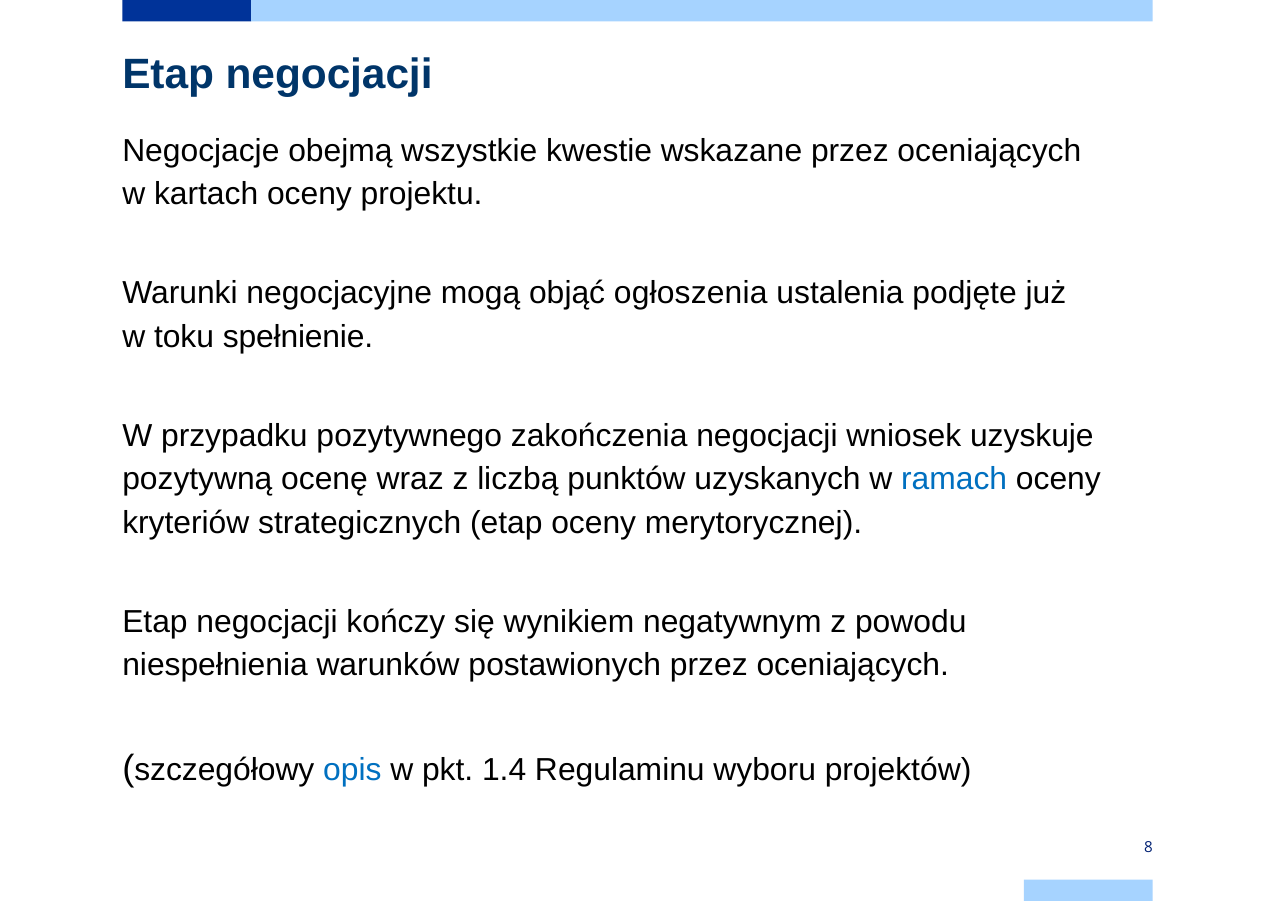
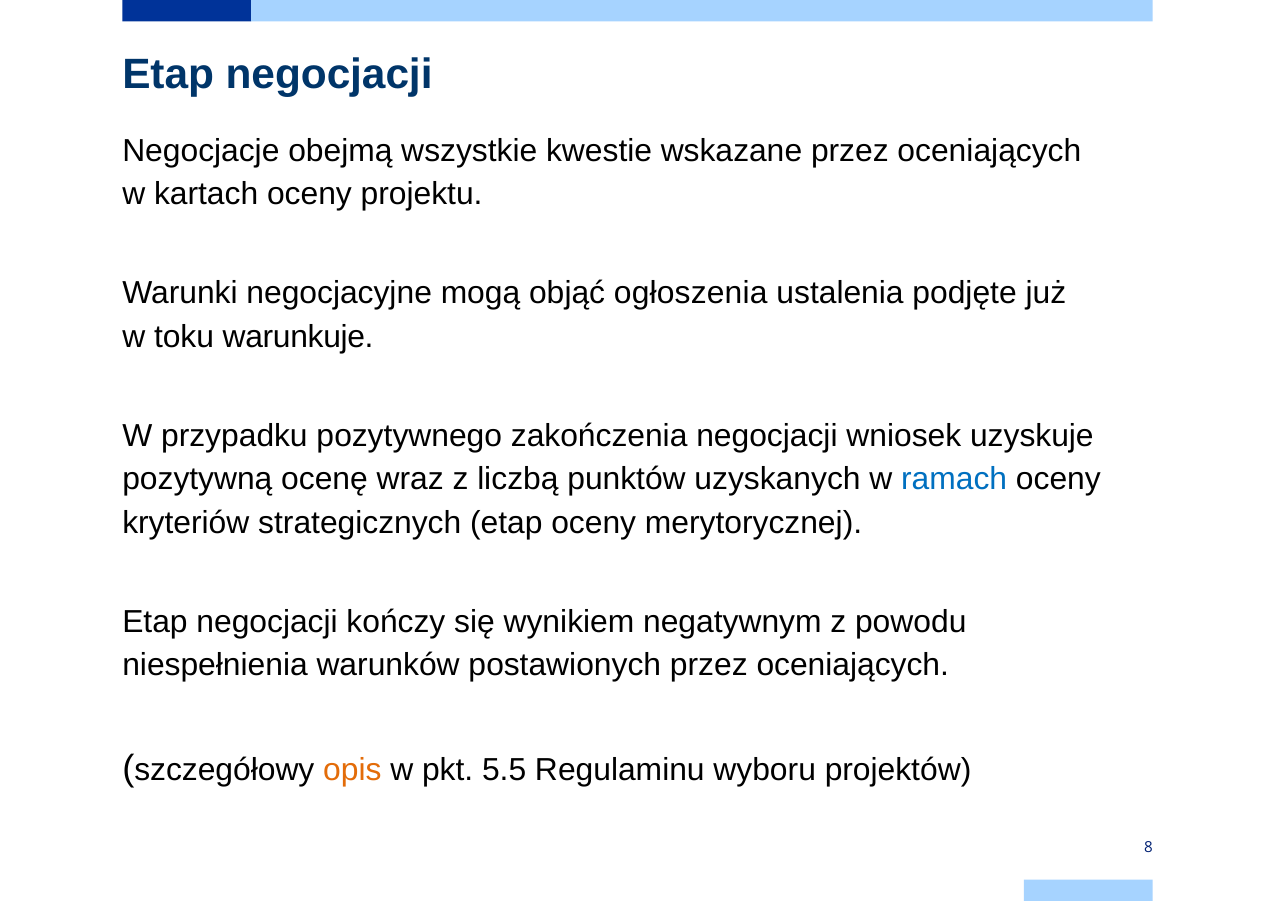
spełnienie: spełnienie -> warunkuje
opis colour: blue -> orange
1.4: 1.4 -> 5.5
